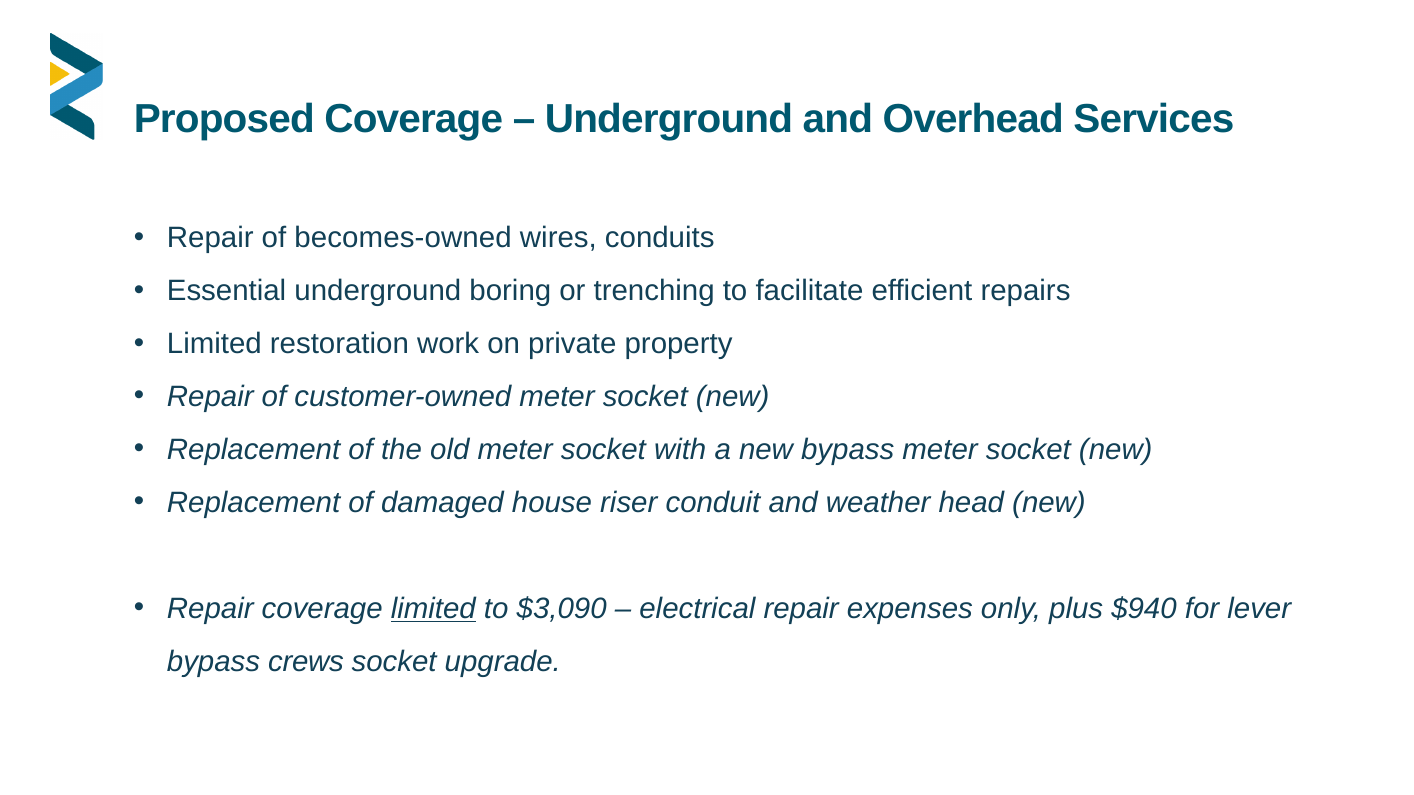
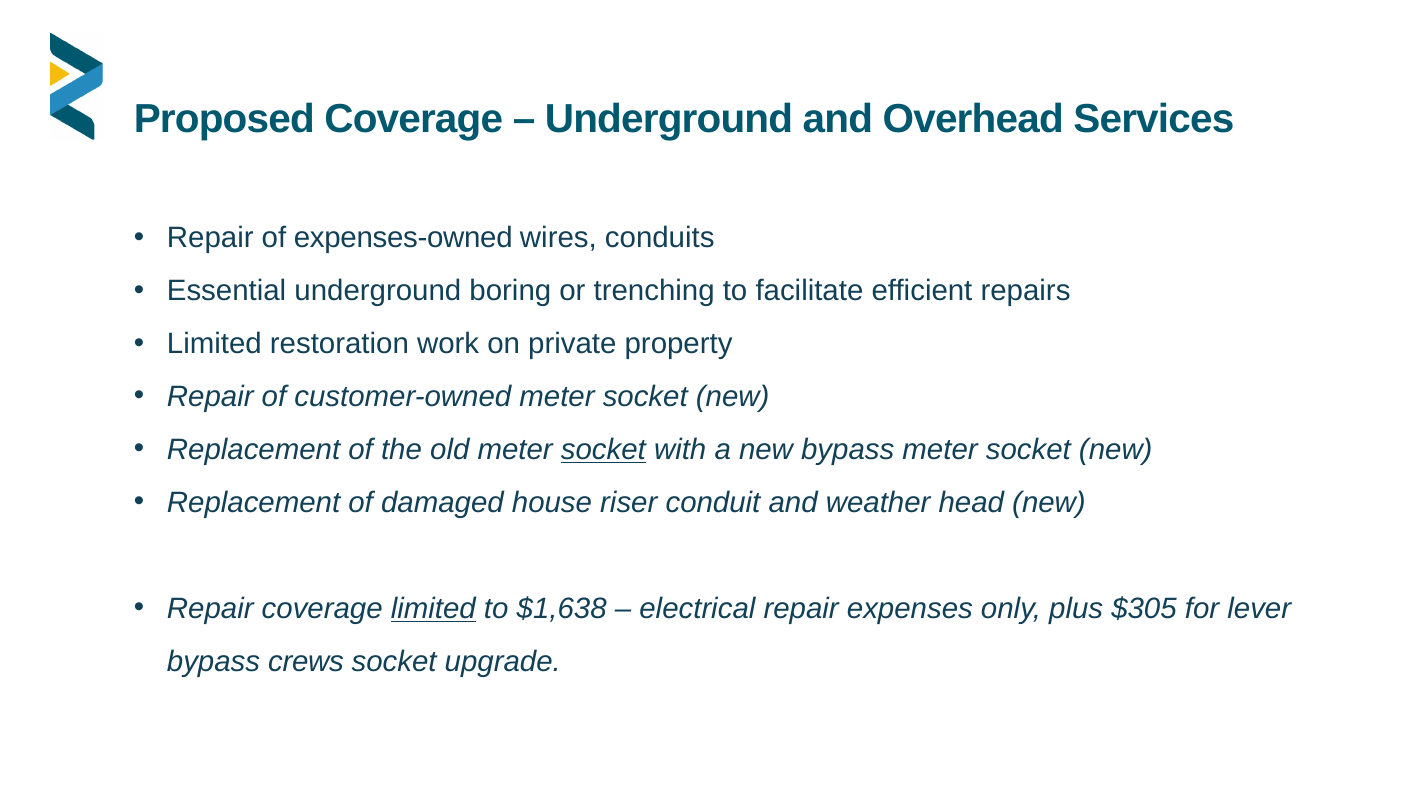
becomes-owned: becomes-owned -> expenses-owned
socket at (603, 450) underline: none -> present
$3,090: $3,090 -> $1,638
$940: $940 -> $305
